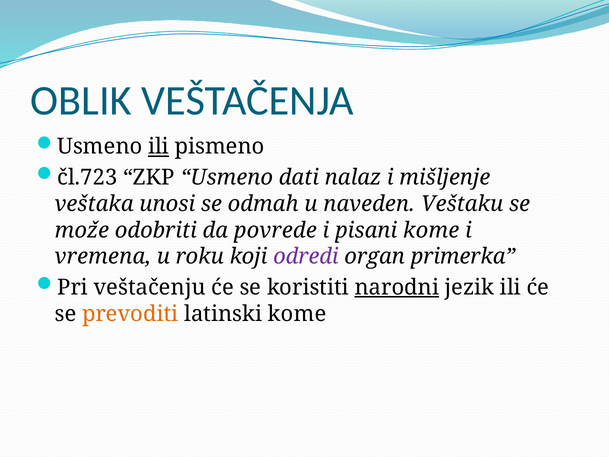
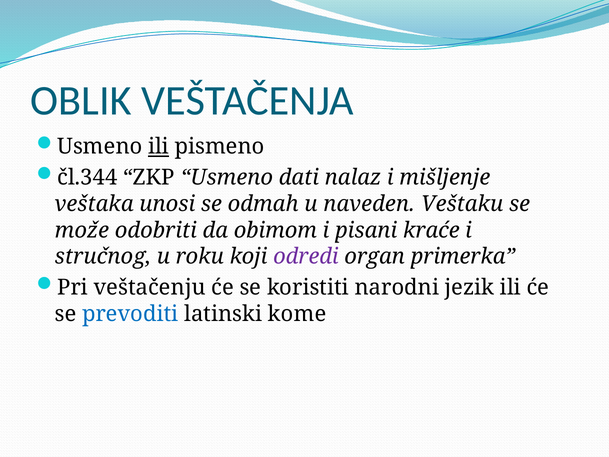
čl.723: čl.723 -> čl.344
povrede: povrede -> obimom
pisani kome: kome -> kraće
vremena: vremena -> stručnog
narodni underline: present -> none
prevoditi colour: orange -> blue
